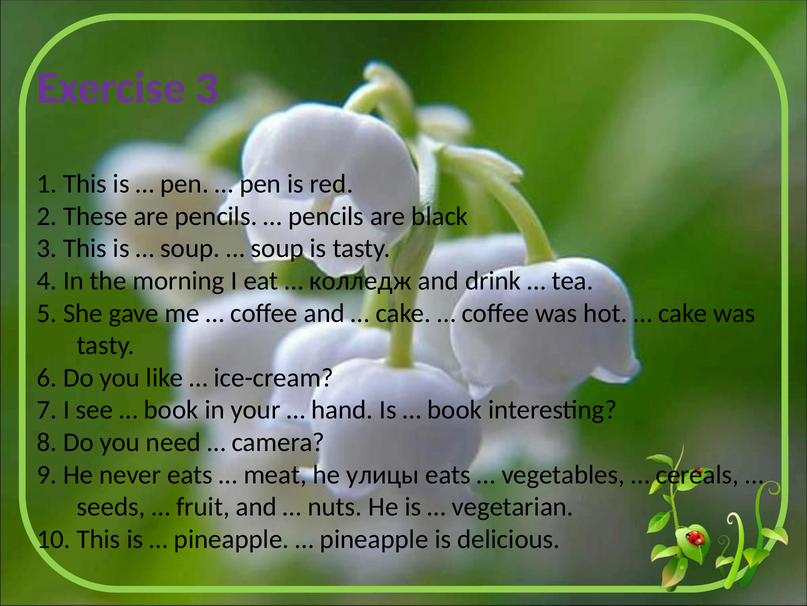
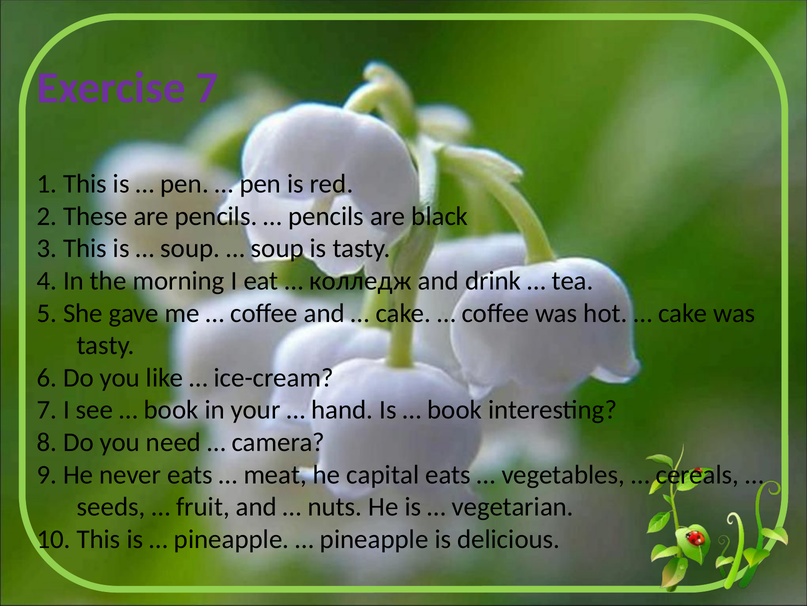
Exercise 3: 3 -> 7
улицы: улицы -> capital
